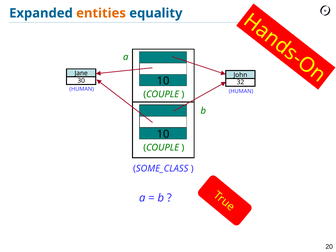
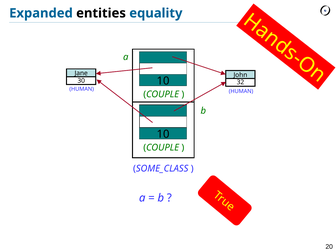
entities colour: orange -> black
